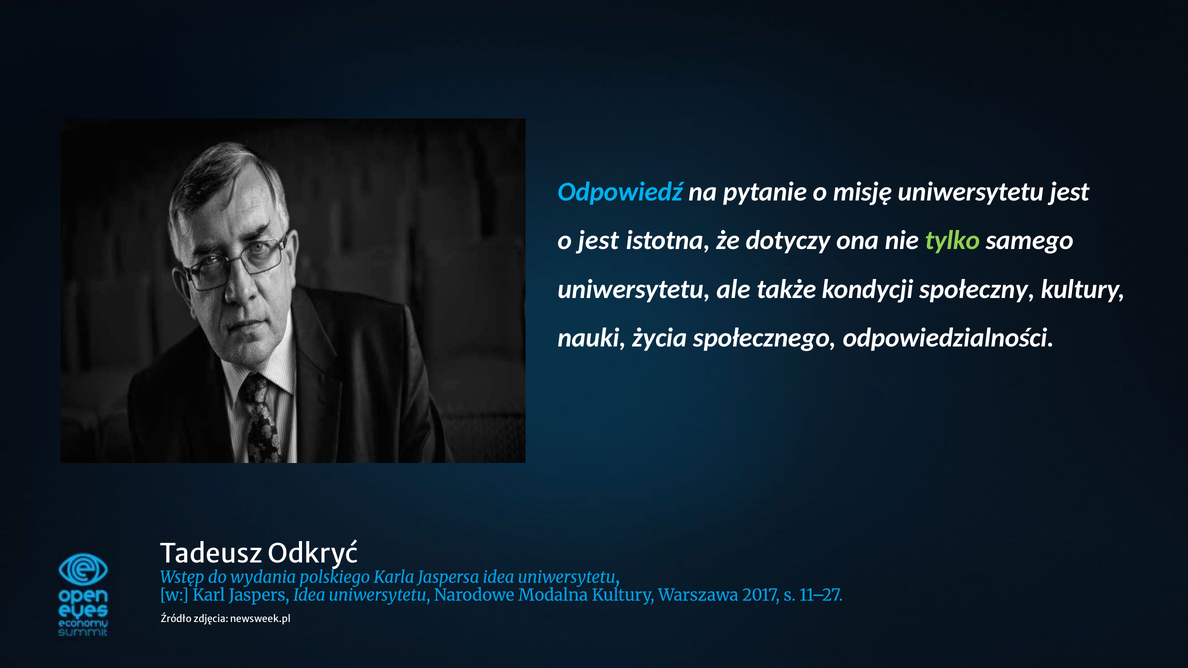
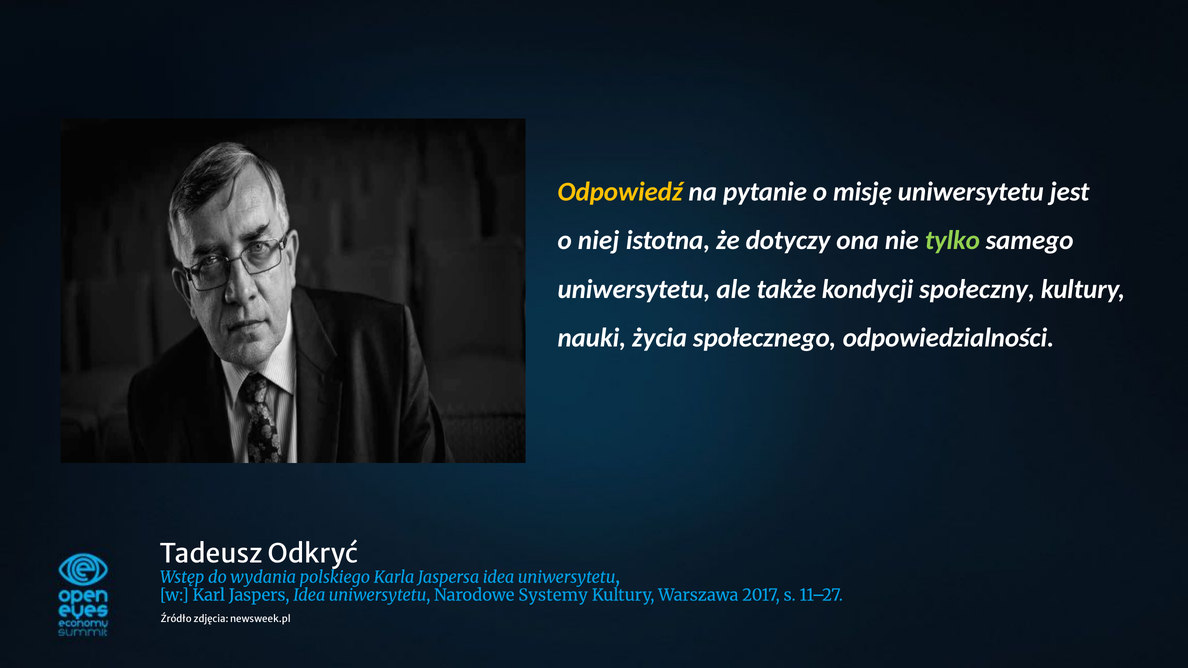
Odpowiedź colour: light blue -> yellow
o jest: jest -> niej
Modalna: Modalna -> Systemy
